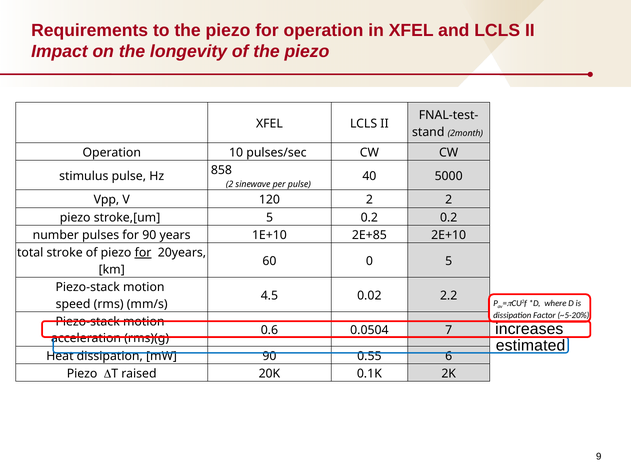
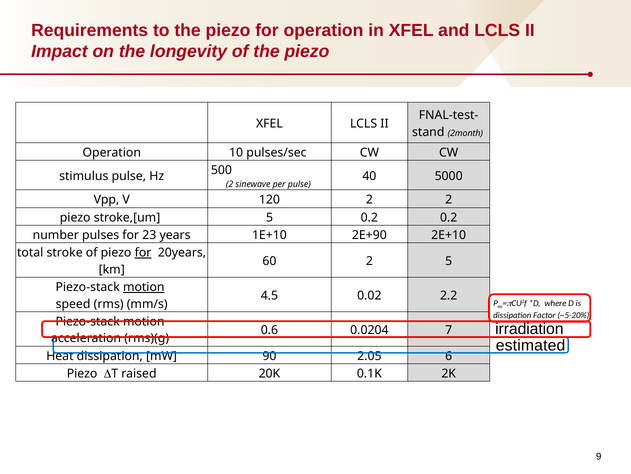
858: 858 -> 500
for 90: 90 -> 23
2E+85: 2E+85 -> 2E+90
60 0: 0 -> 2
motion at (144, 287) underline: none -> present
increases: increases -> irradiation
0.0504: 0.0504 -> 0.0204
0.55: 0.55 -> 2.05
